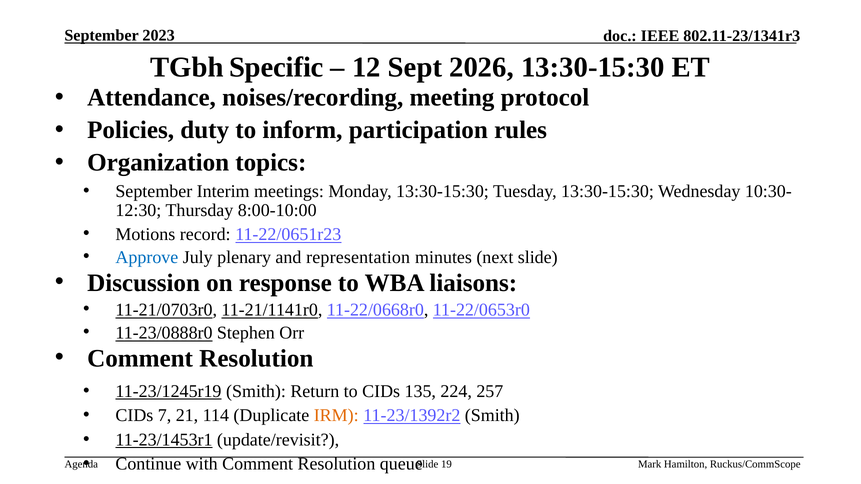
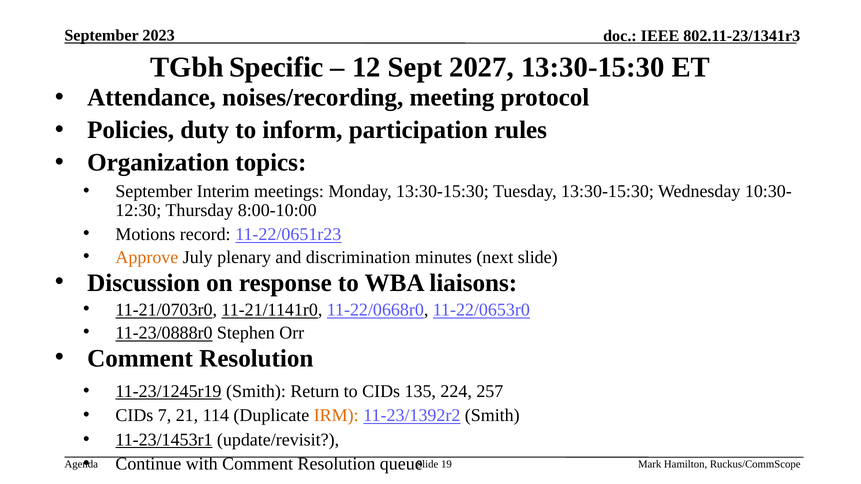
2026: 2026 -> 2027
Approve colour: blue -> orange
representation: representation -> discrimination
